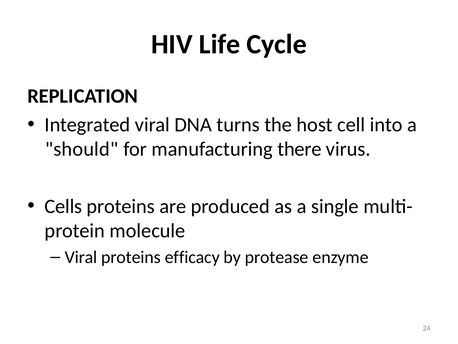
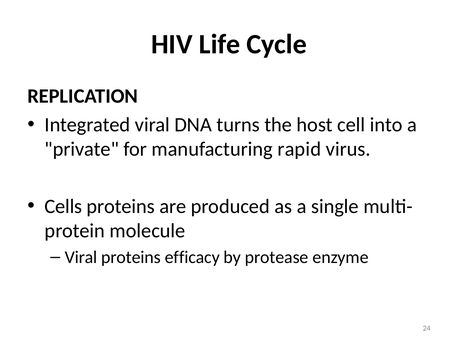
should: should -> private
there: there -> rapid
